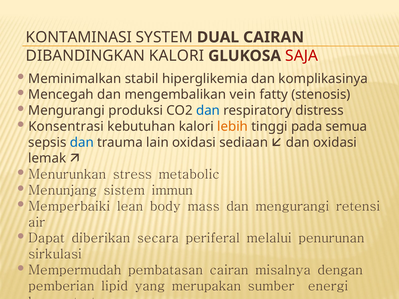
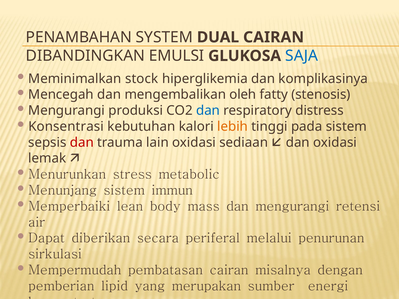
KONTAMINASI: KONTAMINASI -> PENAMBAHAN
DIBANDINGKAN KALORI: KALORI -> EMULSI
SAJA colour: red -> blue
stabil: stabil -> stock
vein: vein -> oleh
pada semua: semua -> sistem
dan at (82, 143) colour: blue -> red
